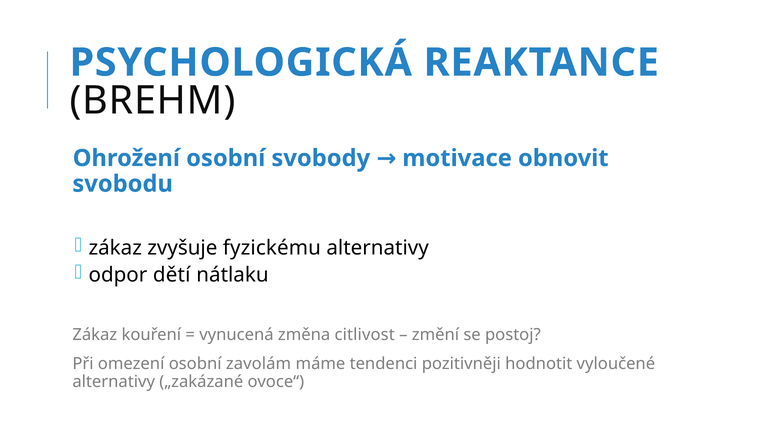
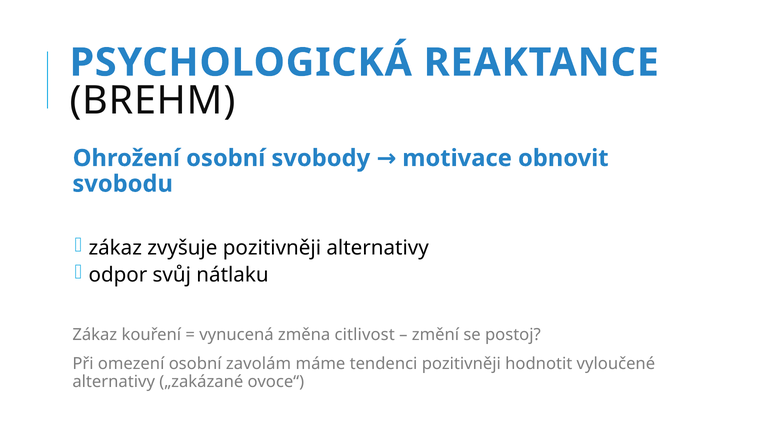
zvyšuje fyzickému: fyzickému -> pozitivněji
dětí: dětí -> svůj
